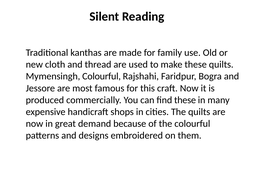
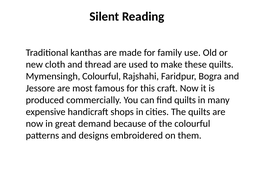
find these: these -> quilts
